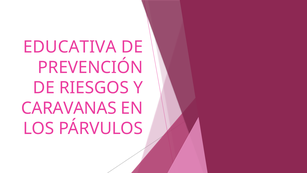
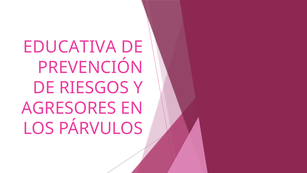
CARAVANAS: CARAVANAS -> AGRESORES
